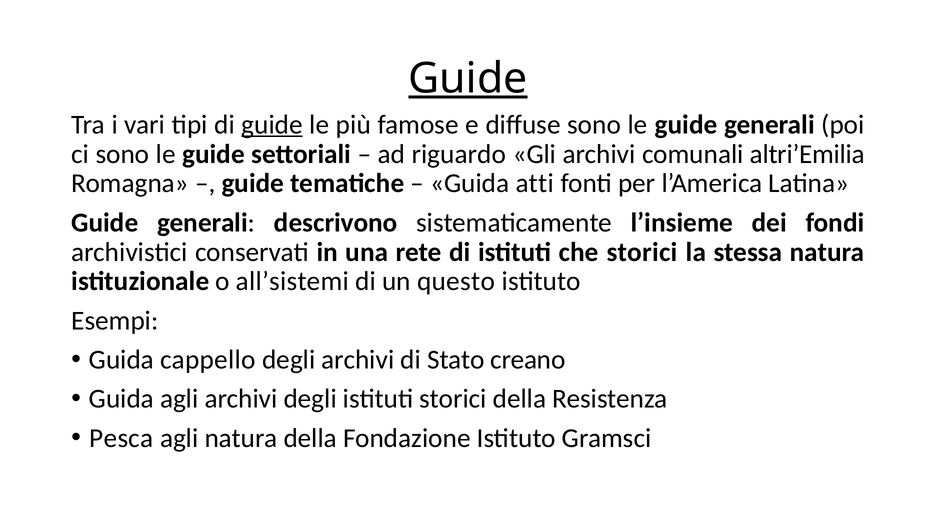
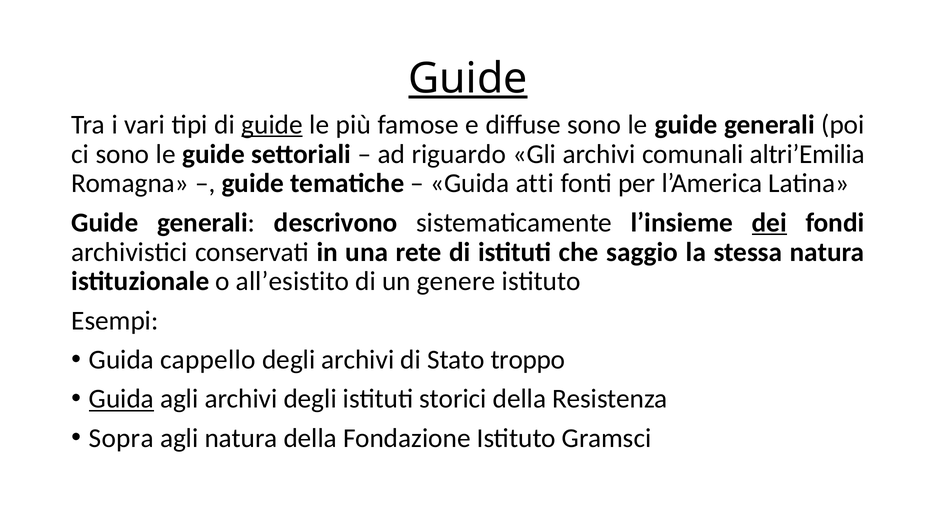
dei underline: none -> present
che storici: storici -> saggio
all’sistemi: all’sistemi -> all’esistito
questo: questo -> genere
creano: creano -> troppo
Guida at (121, 399) underline: none -> present
Pesca: Pesca -> Sopra
